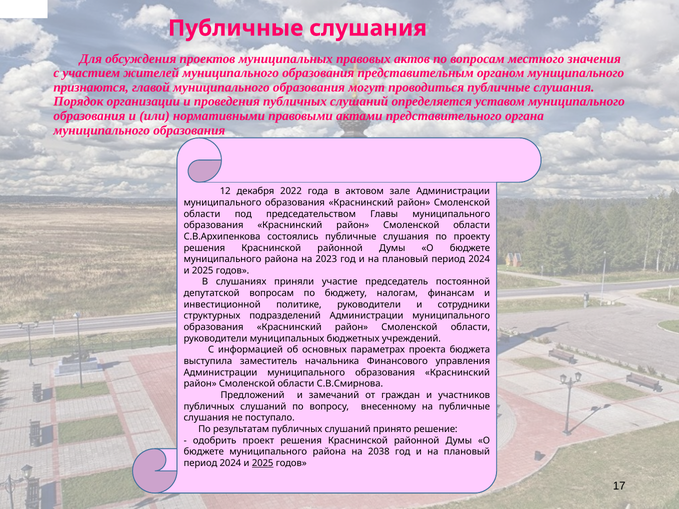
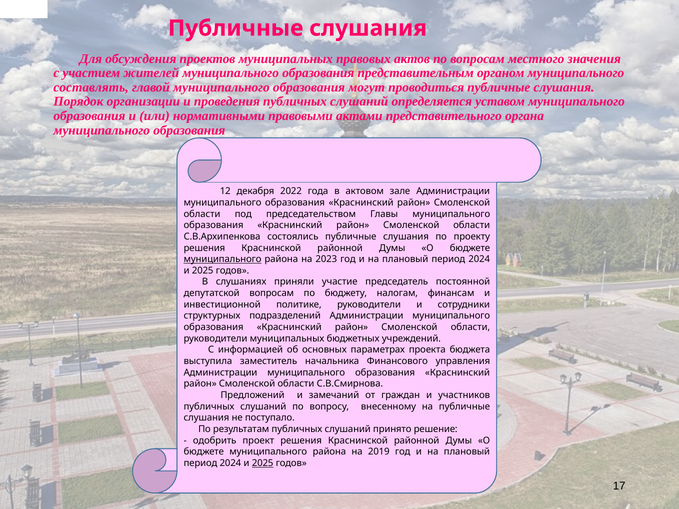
признаются: признаются -> составлять
муниципального at (223, 259) underline: none -> present
2038: 2038 -> 2019
